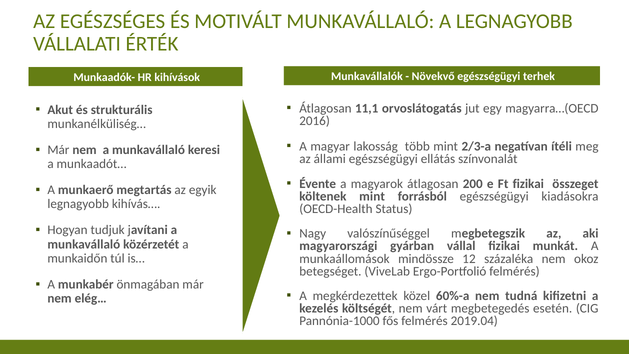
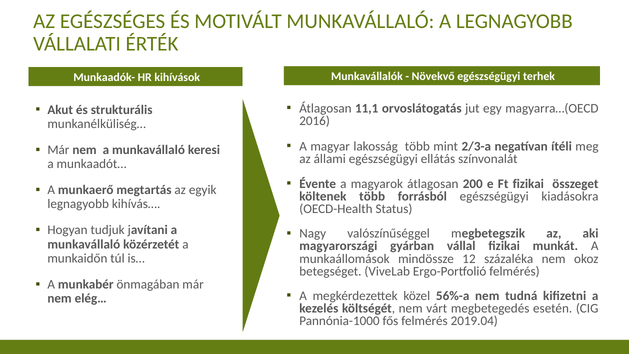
költenek mint: mint -> több
60%-a: 60%-a -> 56%-a
